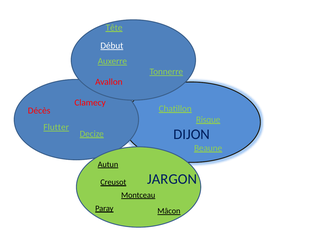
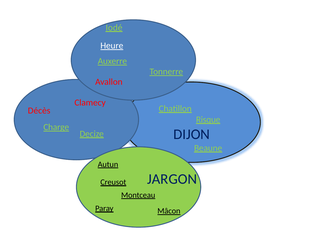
Tête: Tête -> Iodé
Début: Début -> Heure
Flutter: Flutter -> Charge
